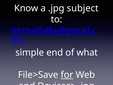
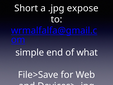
Know: Know -> Short
subject: subject -> expose
for underline: present -> none
